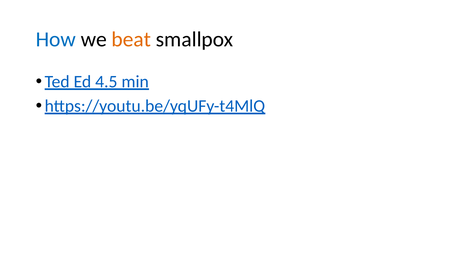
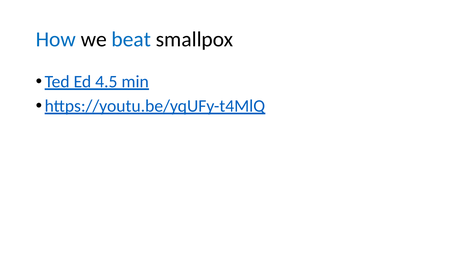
beat colour: orange -> blue
